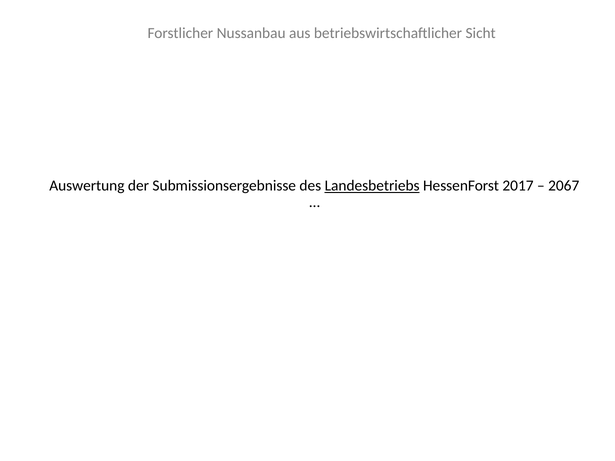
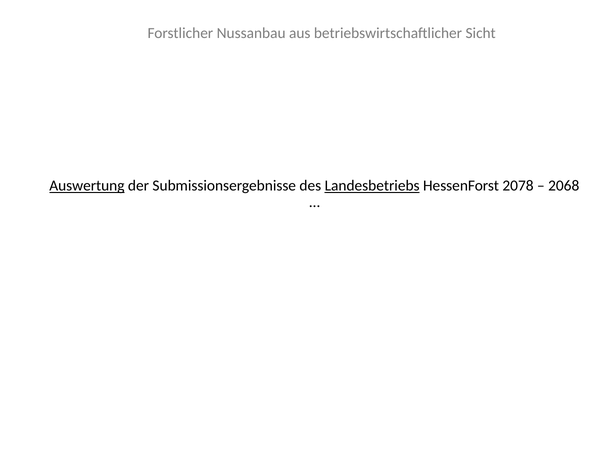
Auswertung underline: none -> present
2017: 2017 -> 2078
2067: 2067 -> 2068
